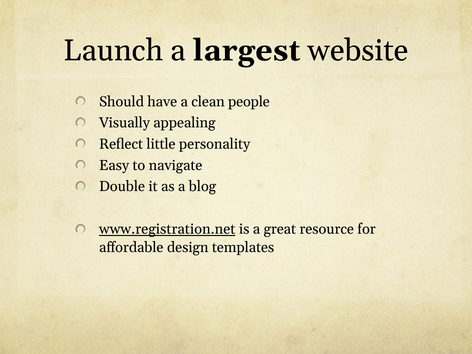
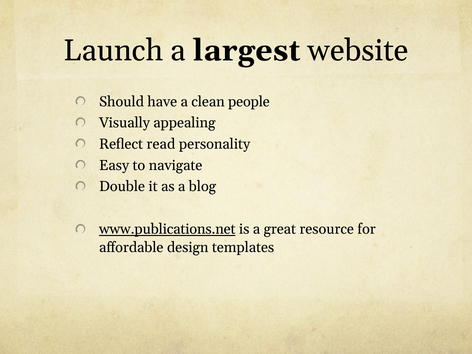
little: little -> read
www.registration.net: www.registration.net -> www.publications.net
